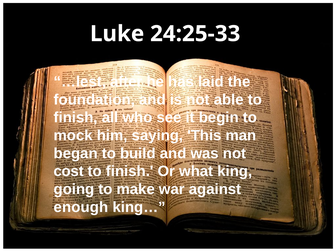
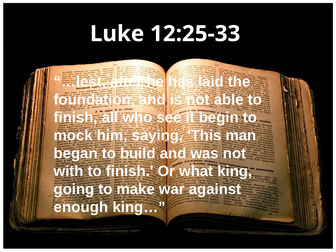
24:25-33: 24:25-33 -> 12:25-33
cost: cost -> with
